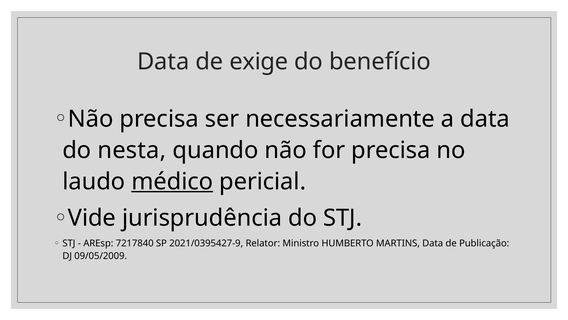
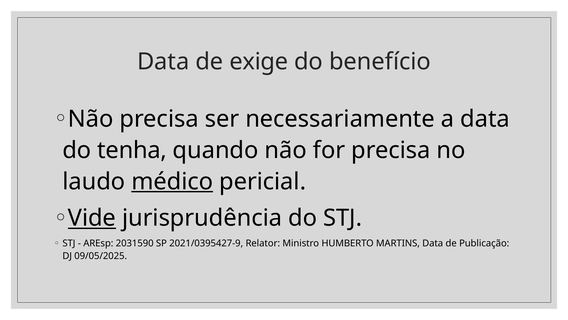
nesta: nesta -> tenha
Vide underline: none -> present
7217840: 7217840 -> 2031590
09/05/2009: 09/05/2009 -> 09/05/2025
